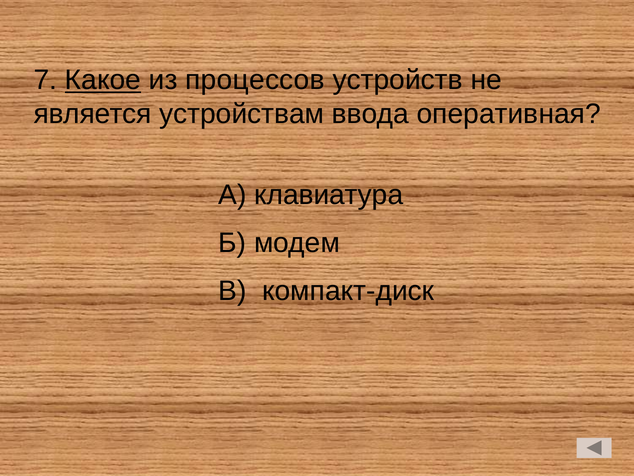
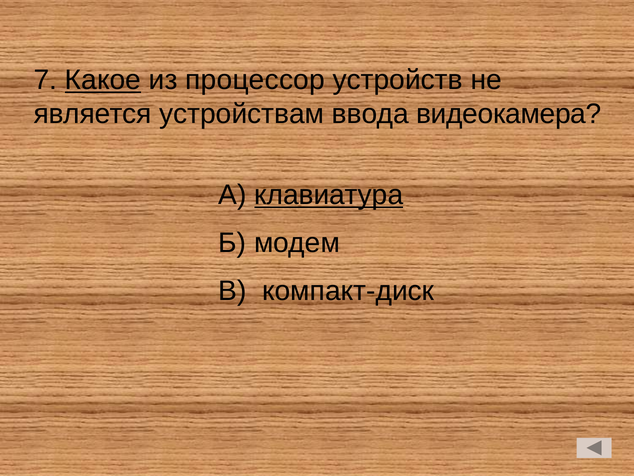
процессов: процессов -> процессор
оперативная: оперативная -> видеокамера
клавиатура underline: none -> present
